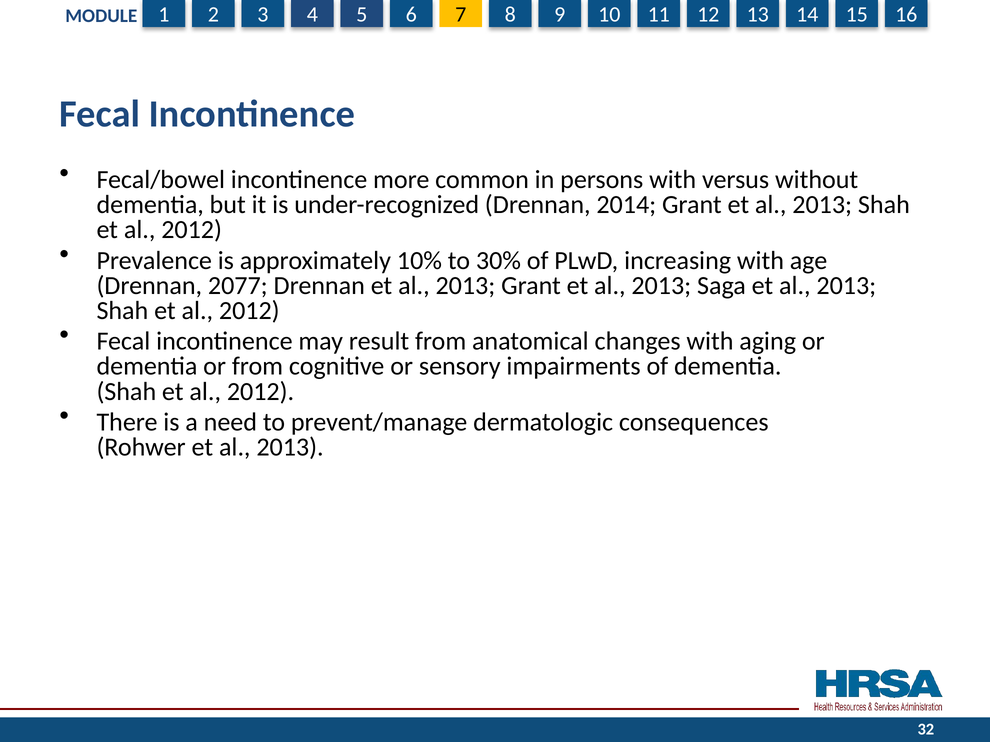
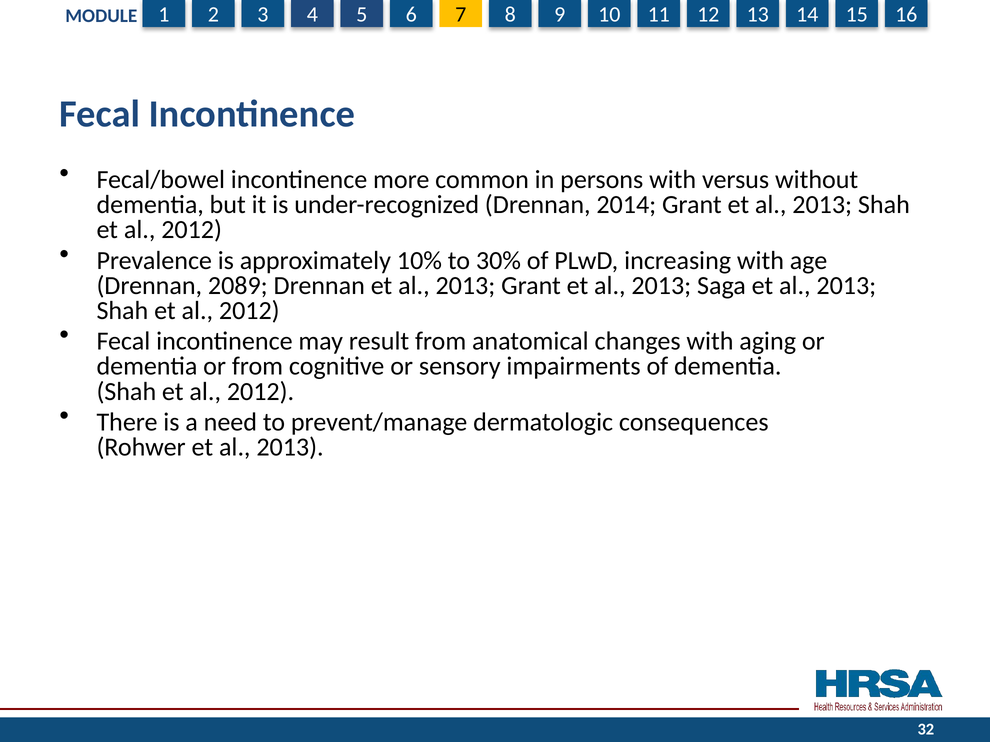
2077: 2077 -> 2089
